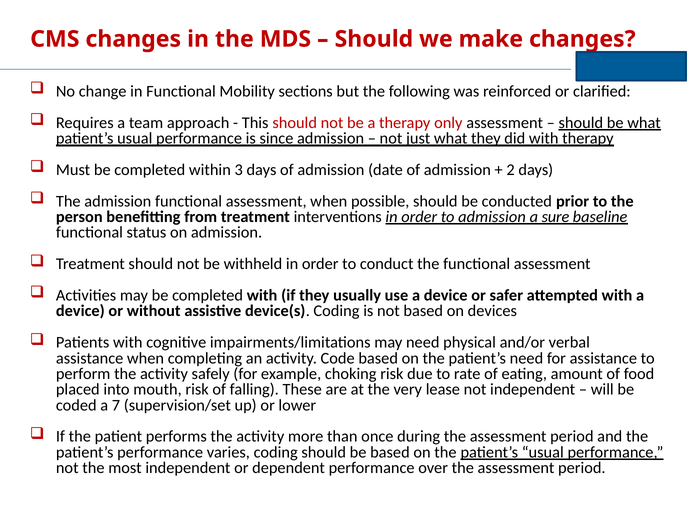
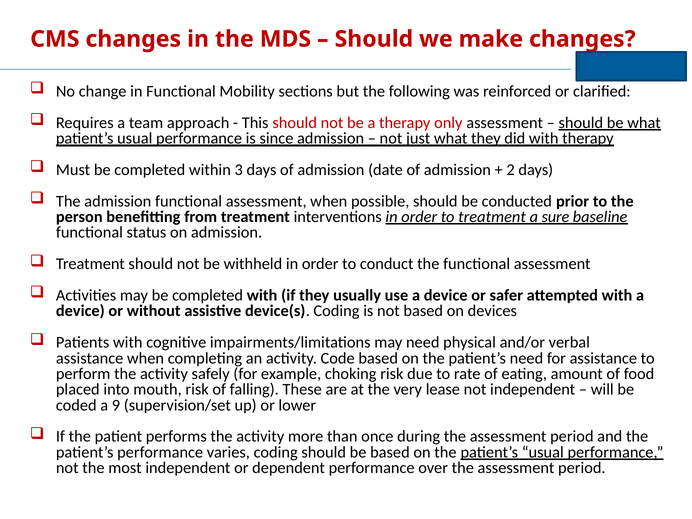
to admission: admission -> treatment
7: 7 -> 9
